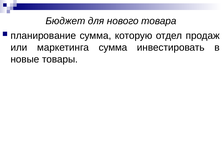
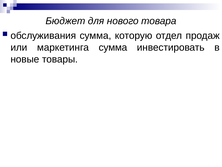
планирование: планирование -> обслуживания
